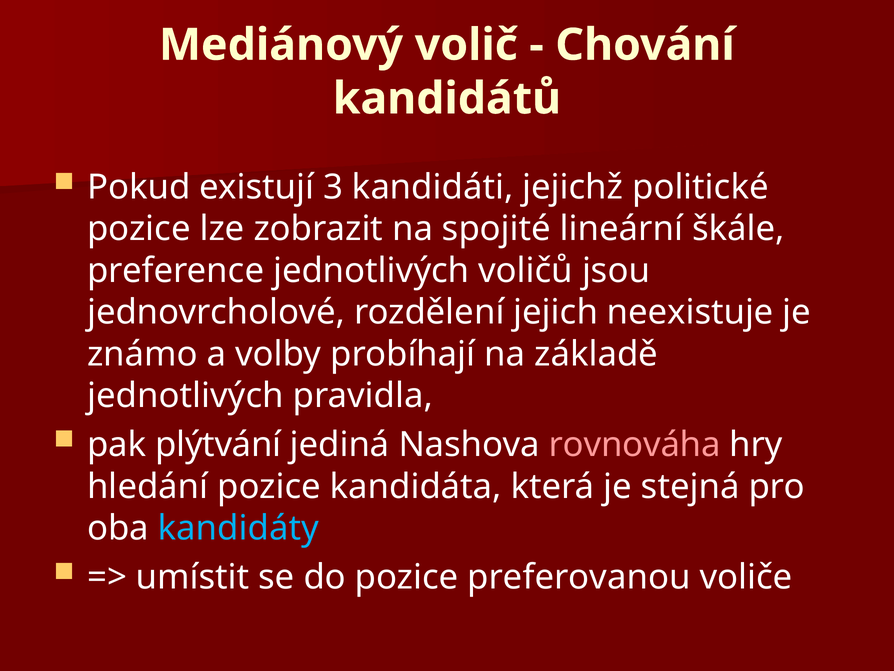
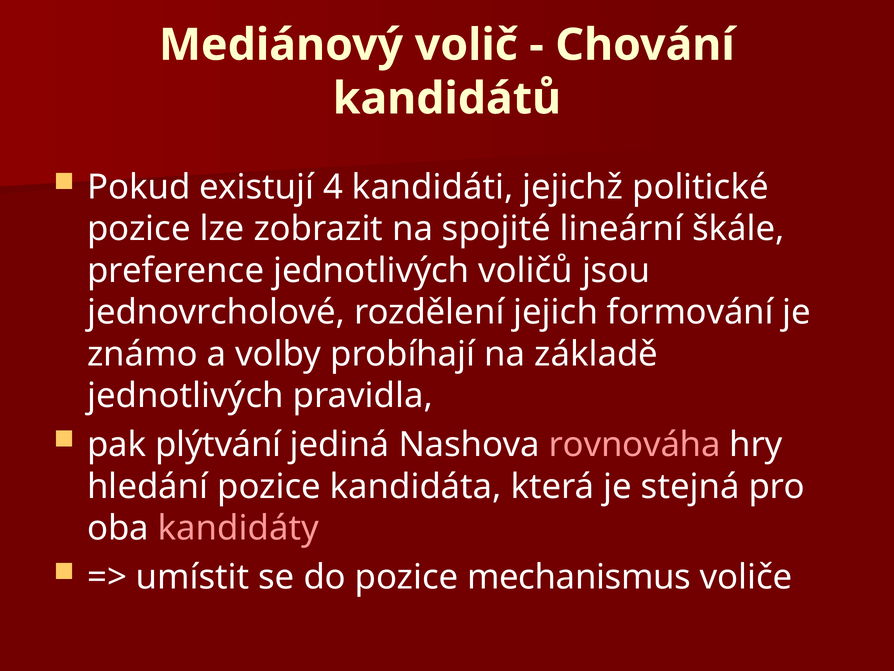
3: 3 -> 4
neexistuje: neexistuje -> formování
kandidáty colour: light blue -> pink
preferovanou: preferovanou -> mechanismus
